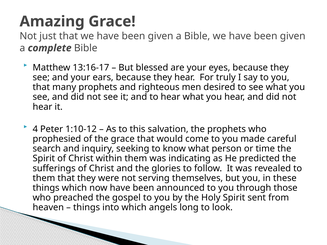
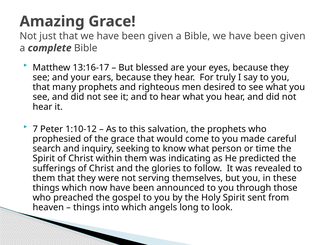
4: 4 -> 7
